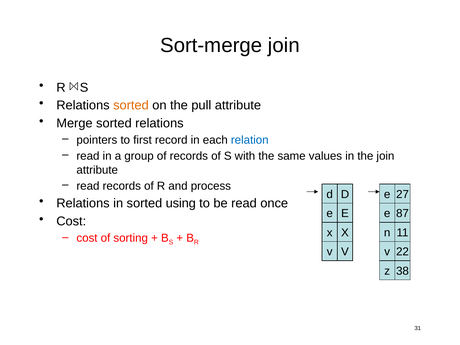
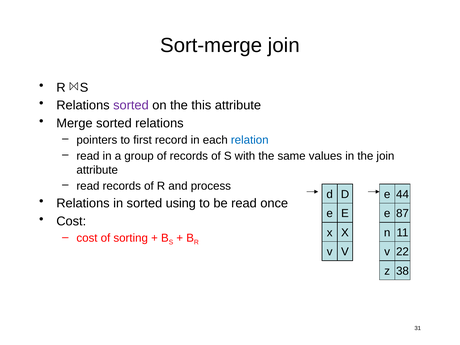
sorted at (131, 105) colour: orange -> purple
pull: pull -> this
27: 27 -> 44
